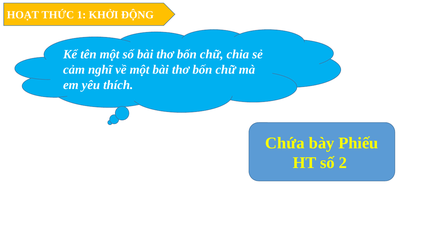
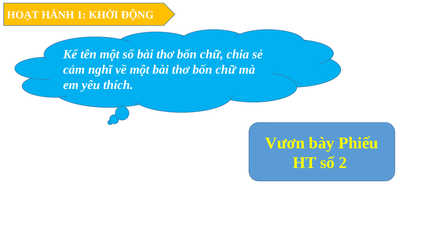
THỨC: THỨC -> HÀNH
Chứa: Chứa -> Vươn
